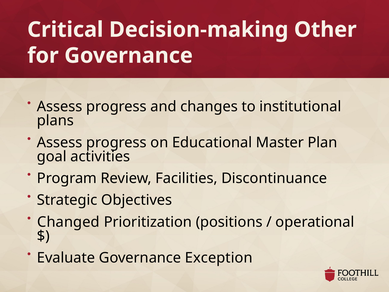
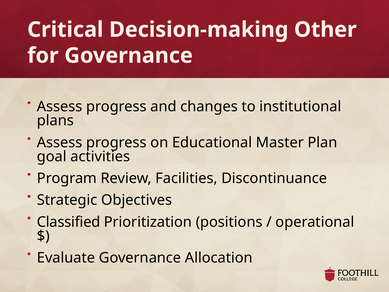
Changed: Changed -> Classified
Exception: Exception -> Allocation
